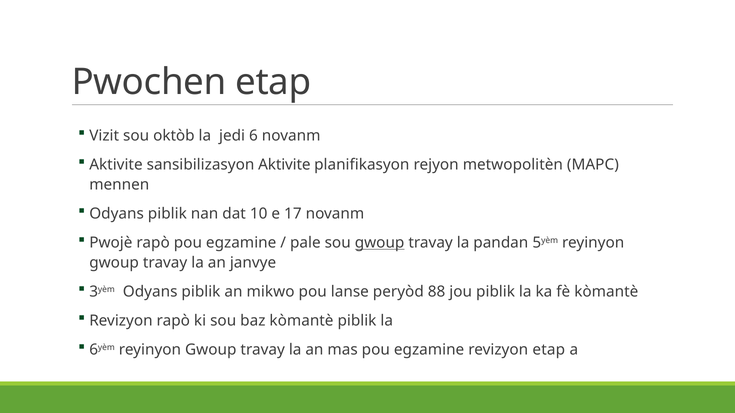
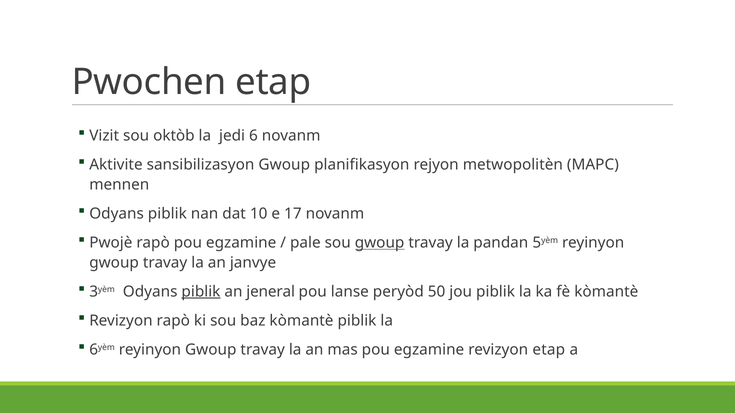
sansibilizasyon Aktivite: Aktivite -> Gwoup
piblik at (201, 292) underline: none -> present
mikwo: mikwo -> jeneral
88: 88 -> 50
